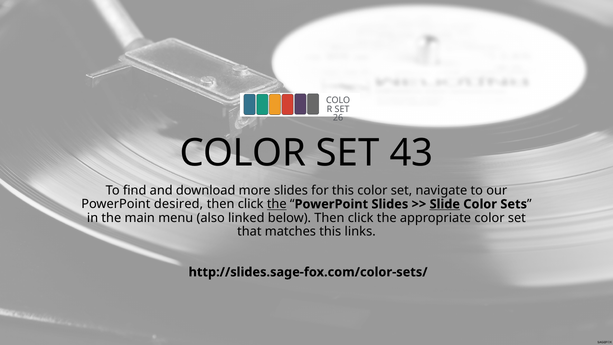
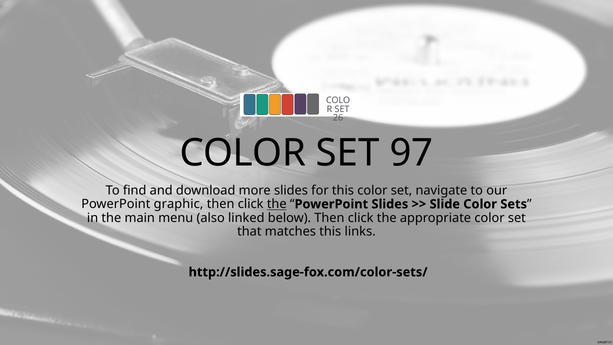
43: 43 -> 97
desired: desired -> graphic
Slide underline: present -> none
